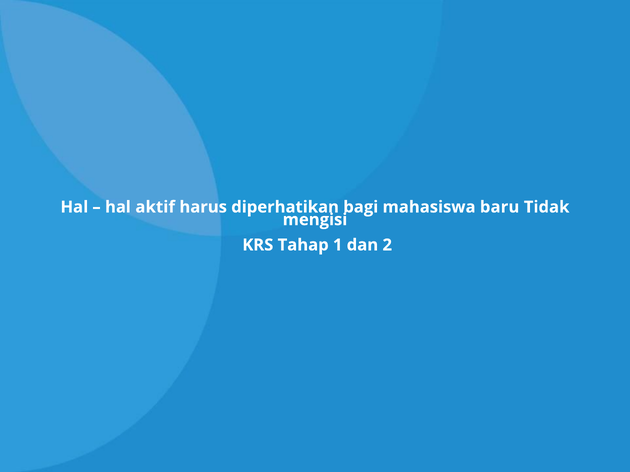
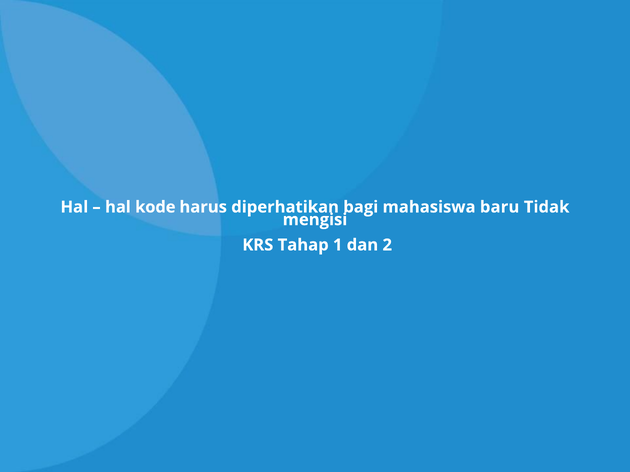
aktif: aktif -> kode
